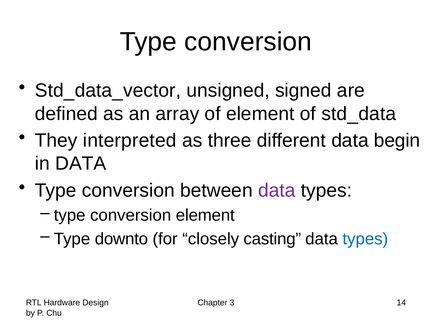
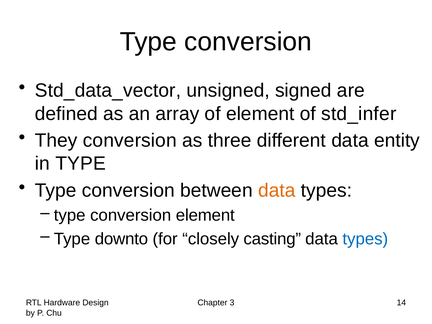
std_data: std_data -> std_infer
They interpreted: interpreted -> conversion
begin: begin -> entity
in DATA: DATA -> TYPE
data at (277, 190) colour: purple -> orange
